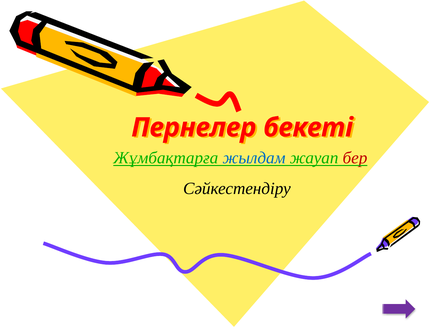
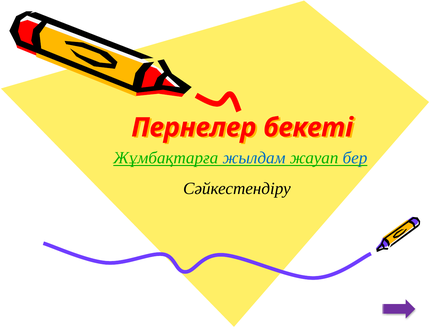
бер colour: red -> blue
